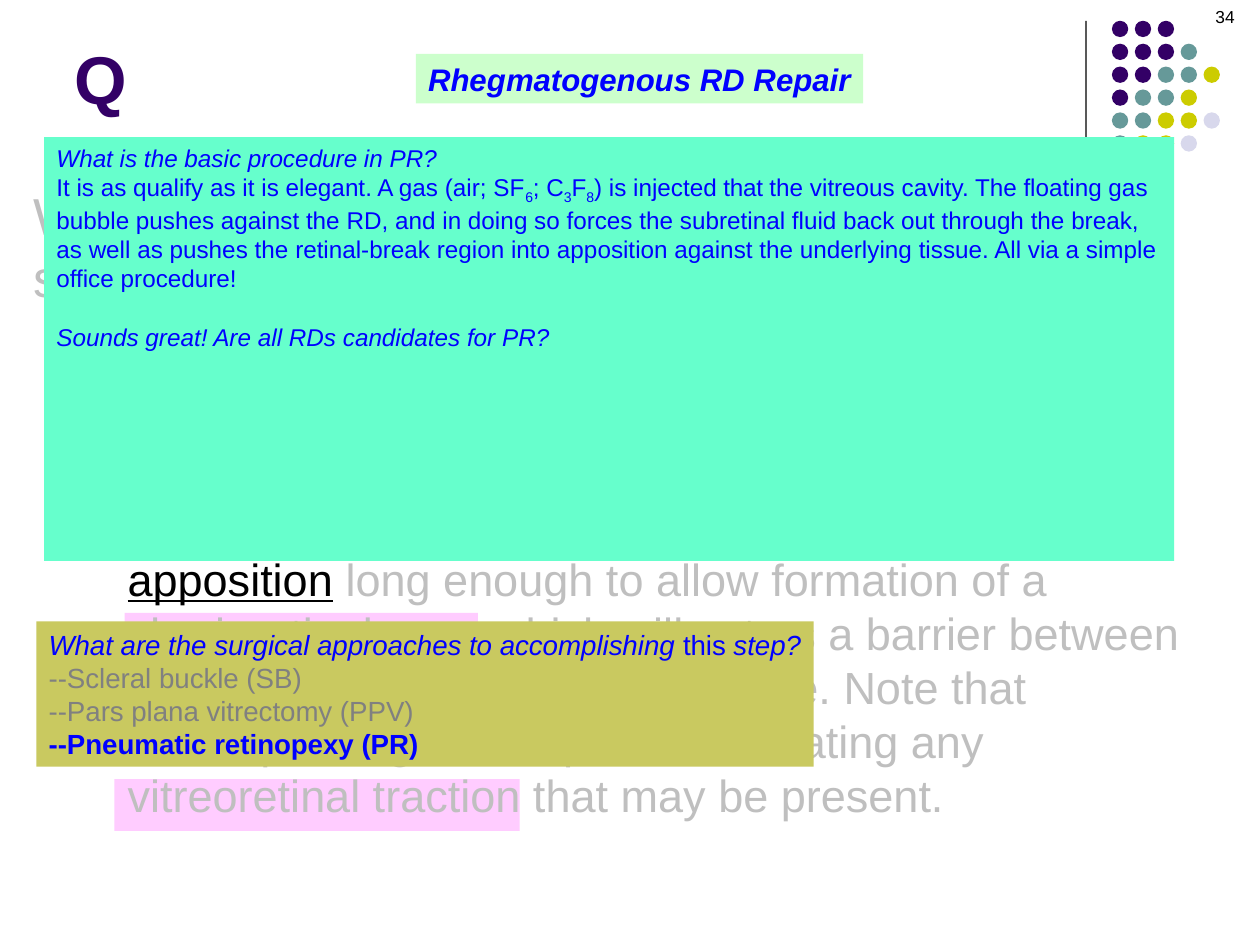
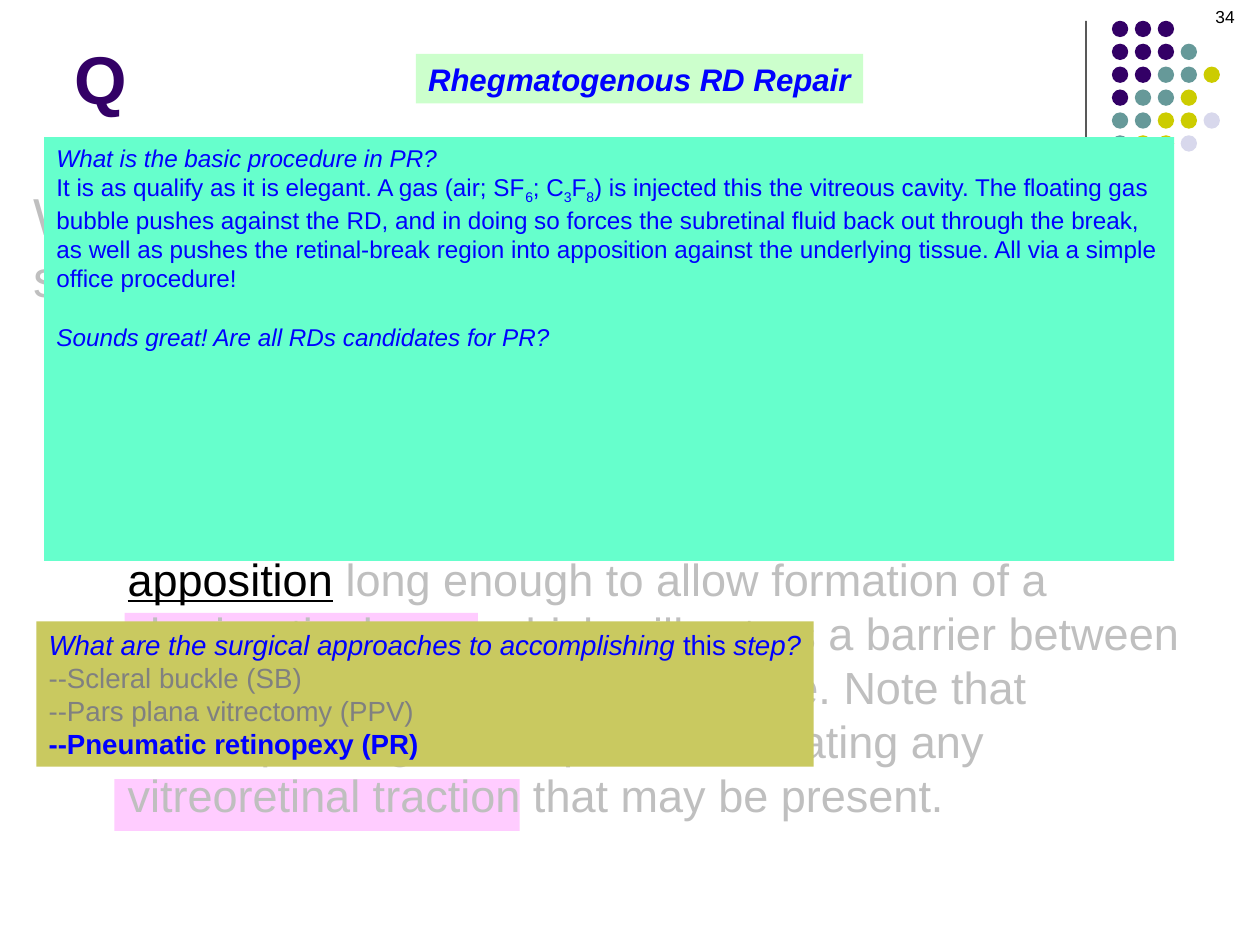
injected that: that -> this
